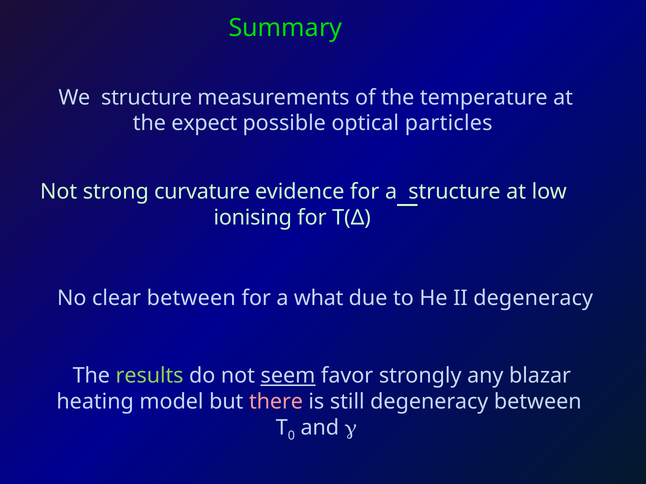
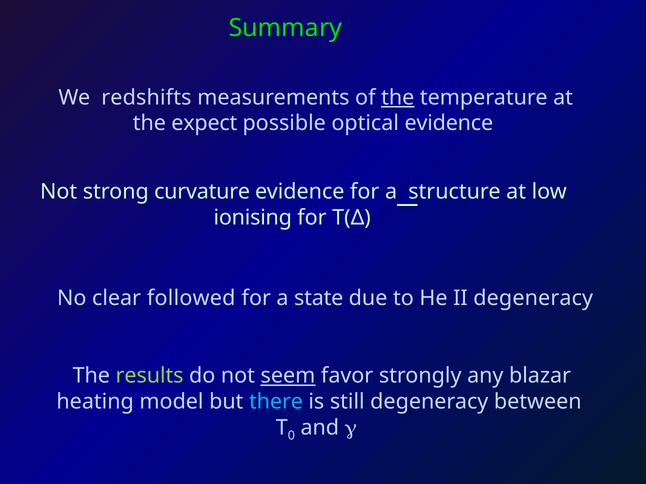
We structure: structure -> redshifts
the at (398, 98) underline: none -> present
optical particles: particles -> evidence
clear between: between -> followed
what: what -> state
there colour: pink -> light blue
